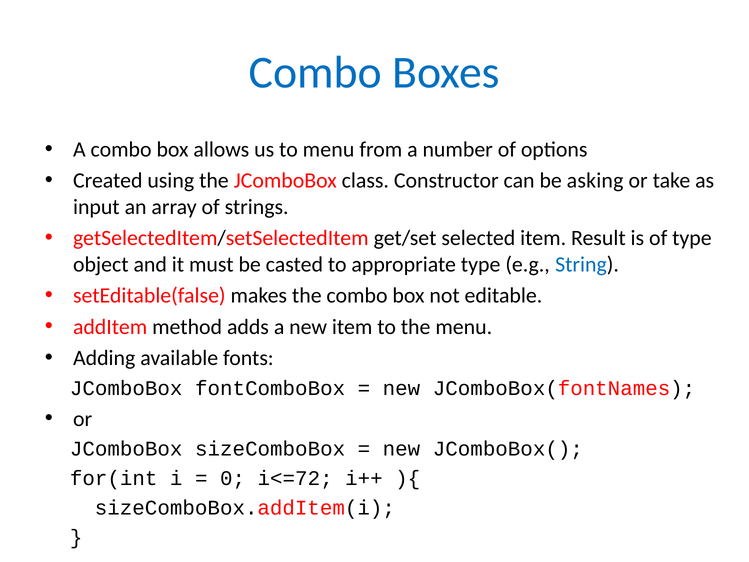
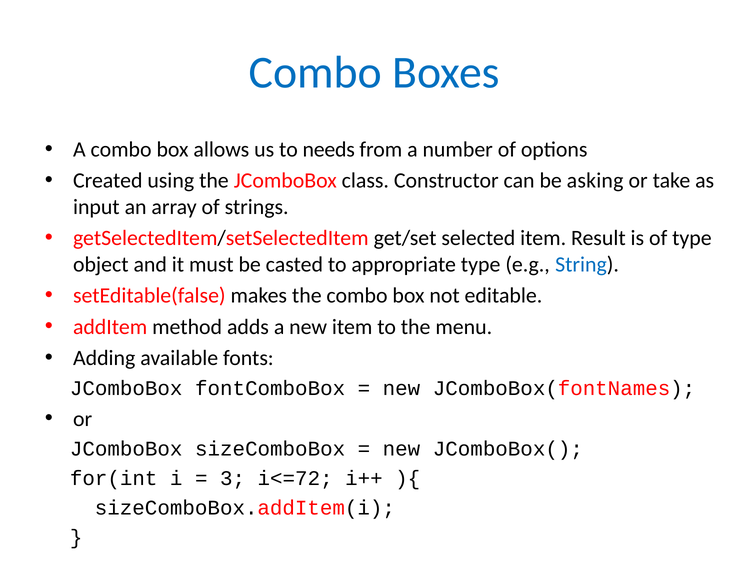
to menu: menu -> needs
0: 0 -> 3
